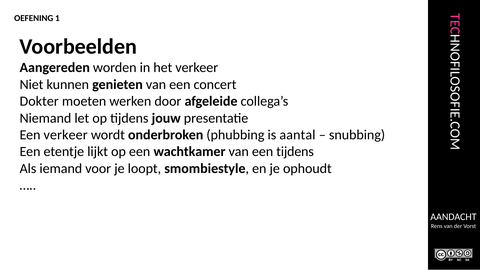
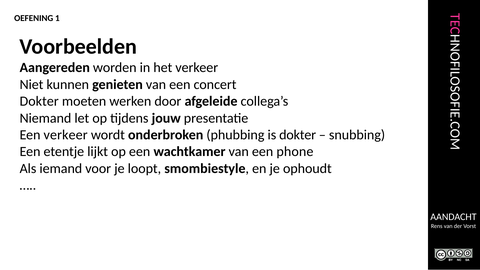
is aantal: aantal -> dokter
een tijdens: tijdens -> phone
